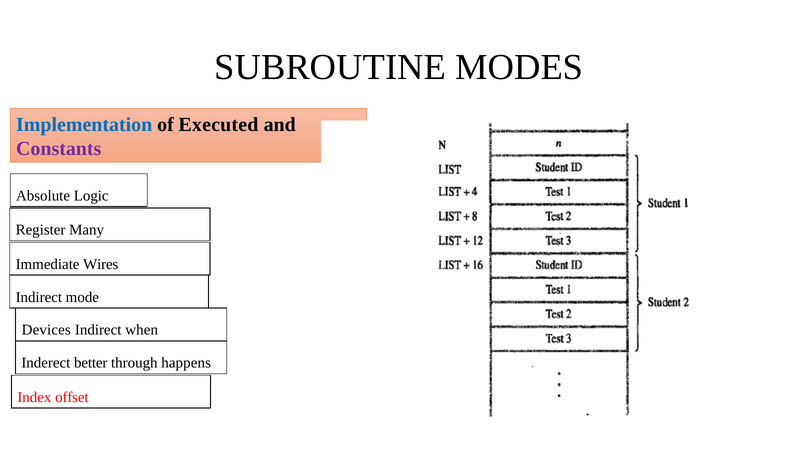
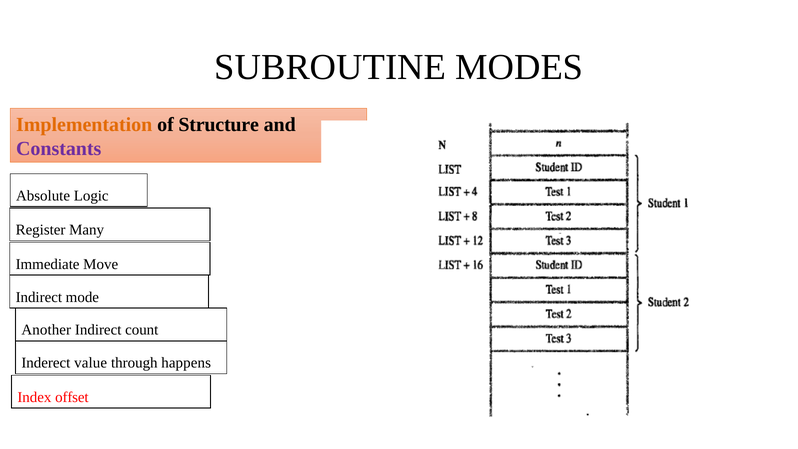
Implementation colour: blue -> orange
Executed: Executed -> Structure
Wires: Wires -> Move
Devices: Devices -> Another
when: when -> count
better: better -> value
